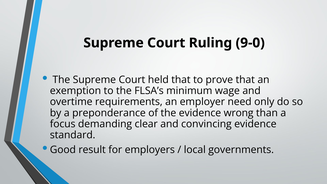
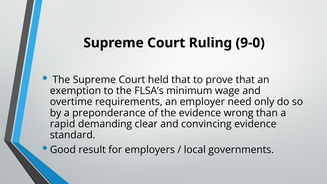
focus: focus -> rapid
